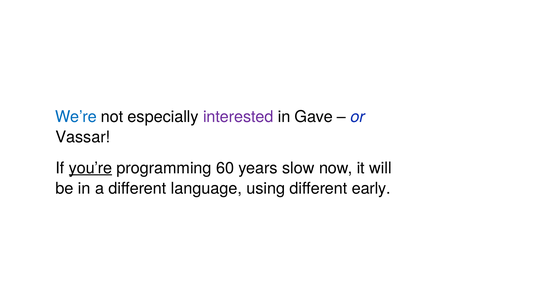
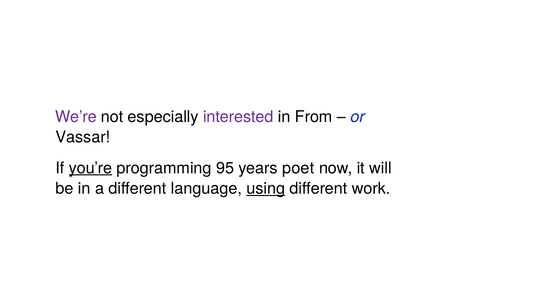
We’re colour: blue -> purple
Gave: Gave -> From
60: 60 -> 95
slow: slow -> poet
using underline: none -> present
early: early -> work
